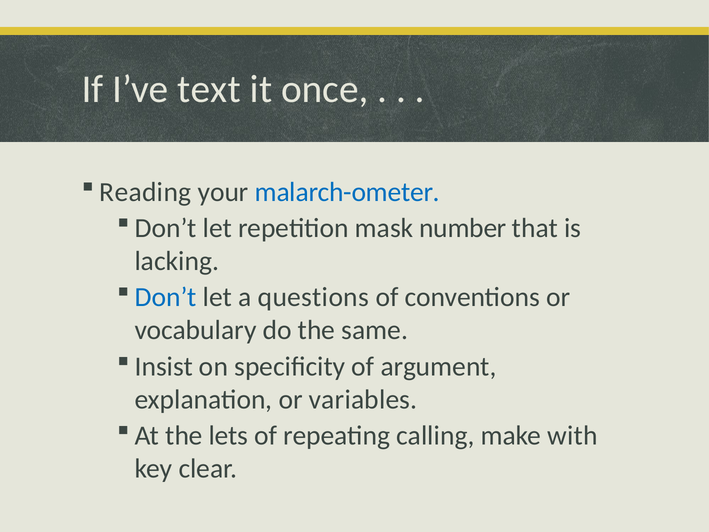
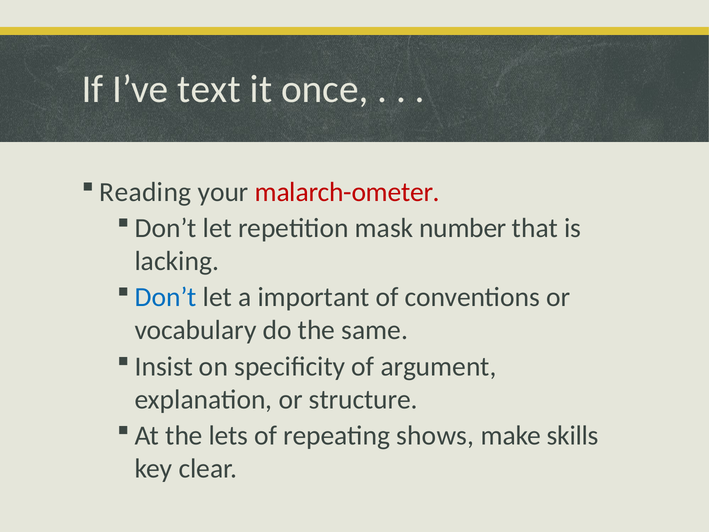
malarch-ometer colour: blue -> red
questions: questions -> important
variables: variables -> structure
calling: calling -> shows
with: with -> skills
